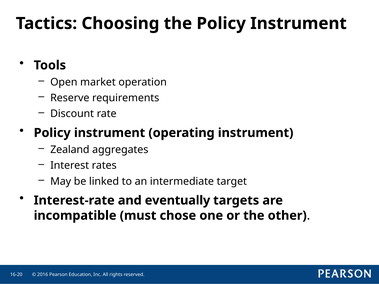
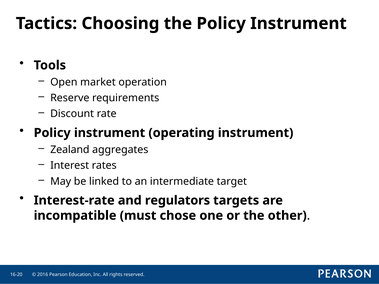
eventually: eventually -> regulators
